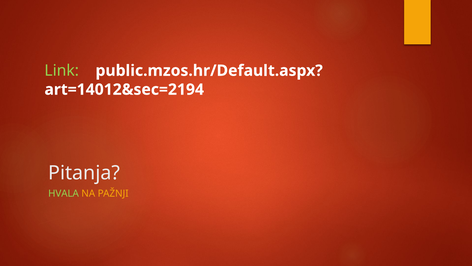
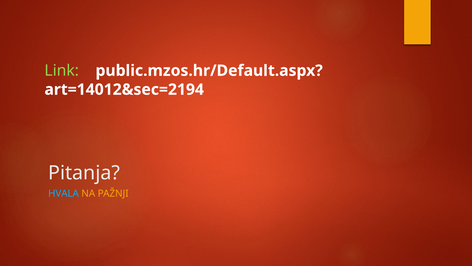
HVALA colour: light green -> light blue
